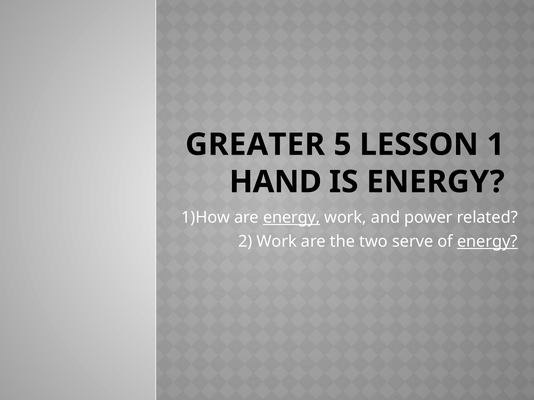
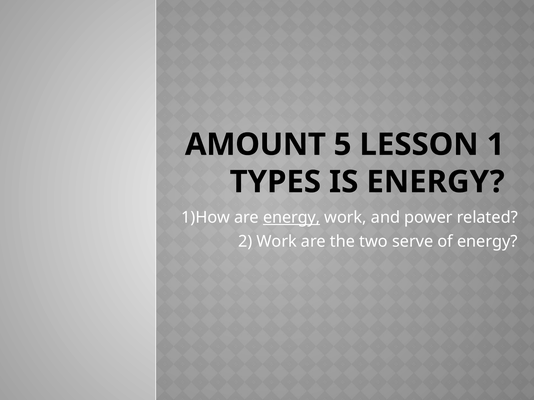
GREATER: GREATER -> AMOUNT
HAND: HAND -> TYPES
energy at (487, 242) underline: present -> none
